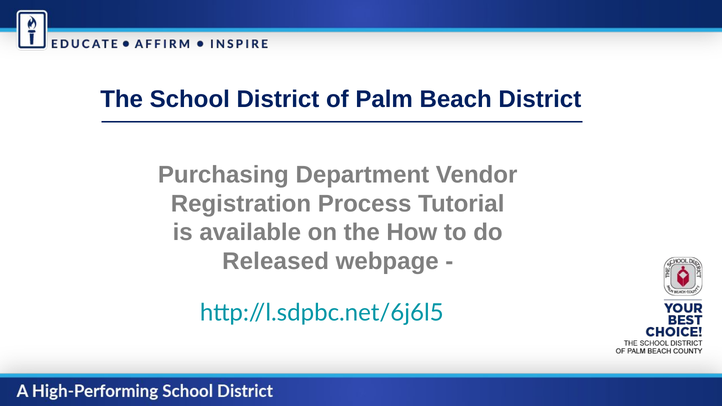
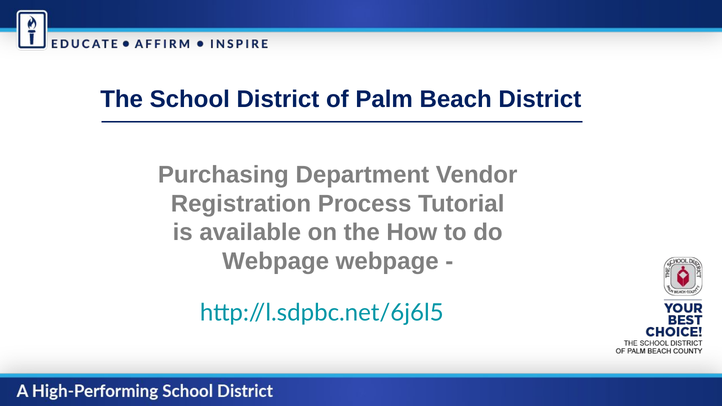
Released at (276, 261): Released -> Webpage
